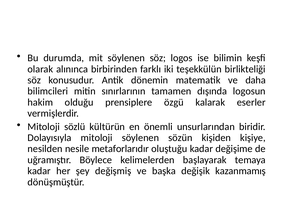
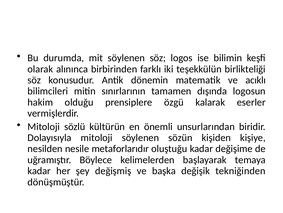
daha: daha -> acıklı
kazanmamış: kazanmamış -> tekniğinden
